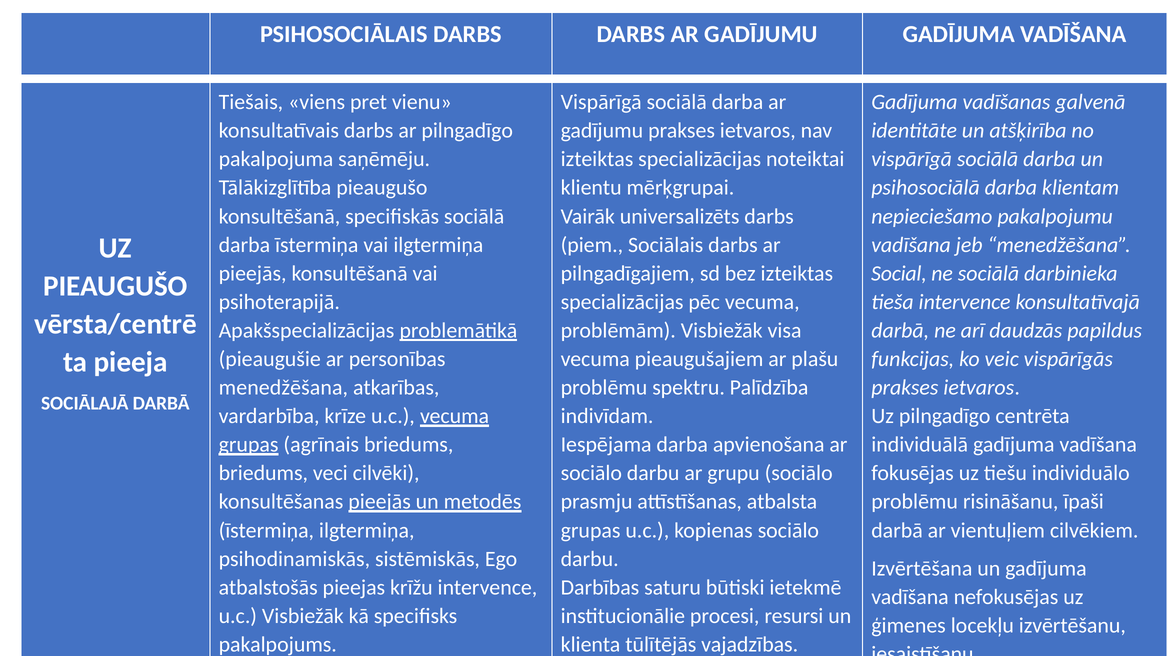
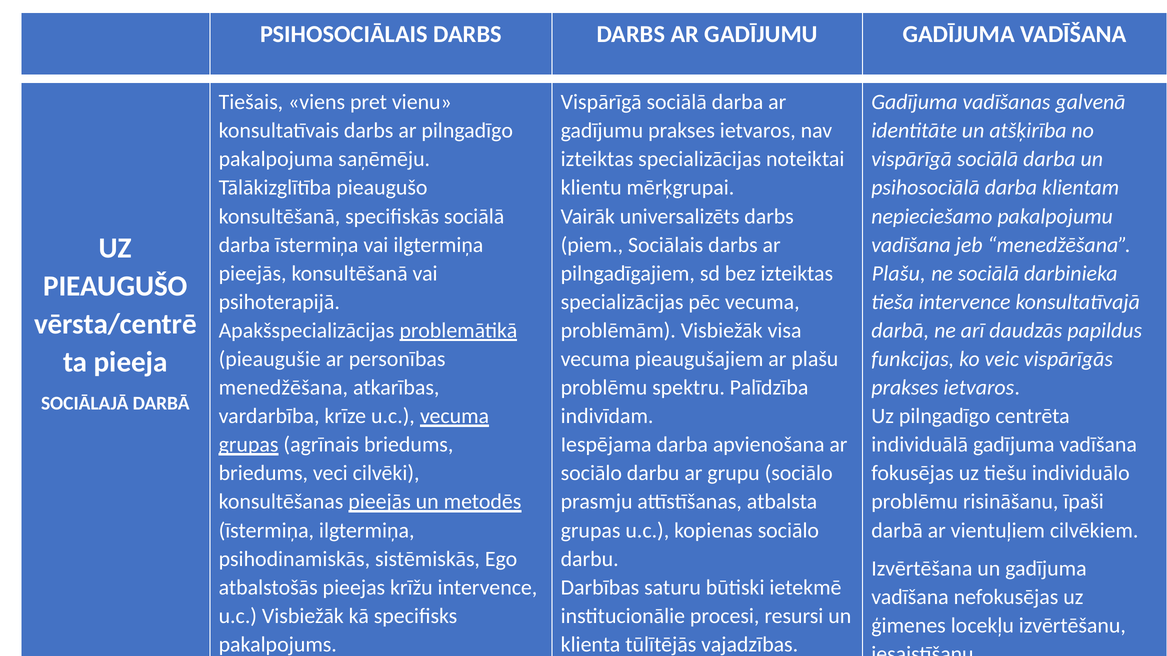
Social at (899, 274): Social -> Plašu
